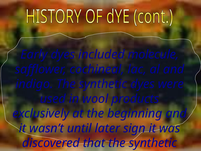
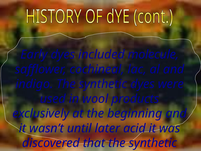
sign: sign -> acid
